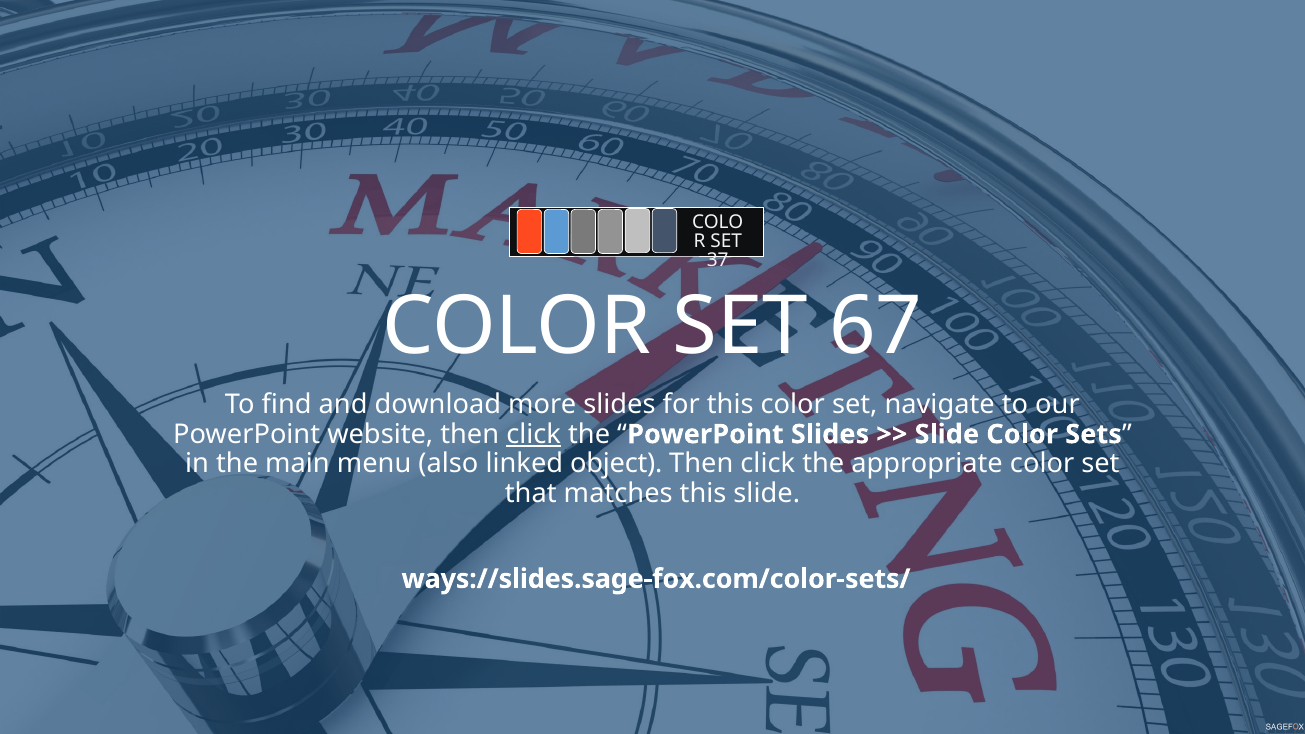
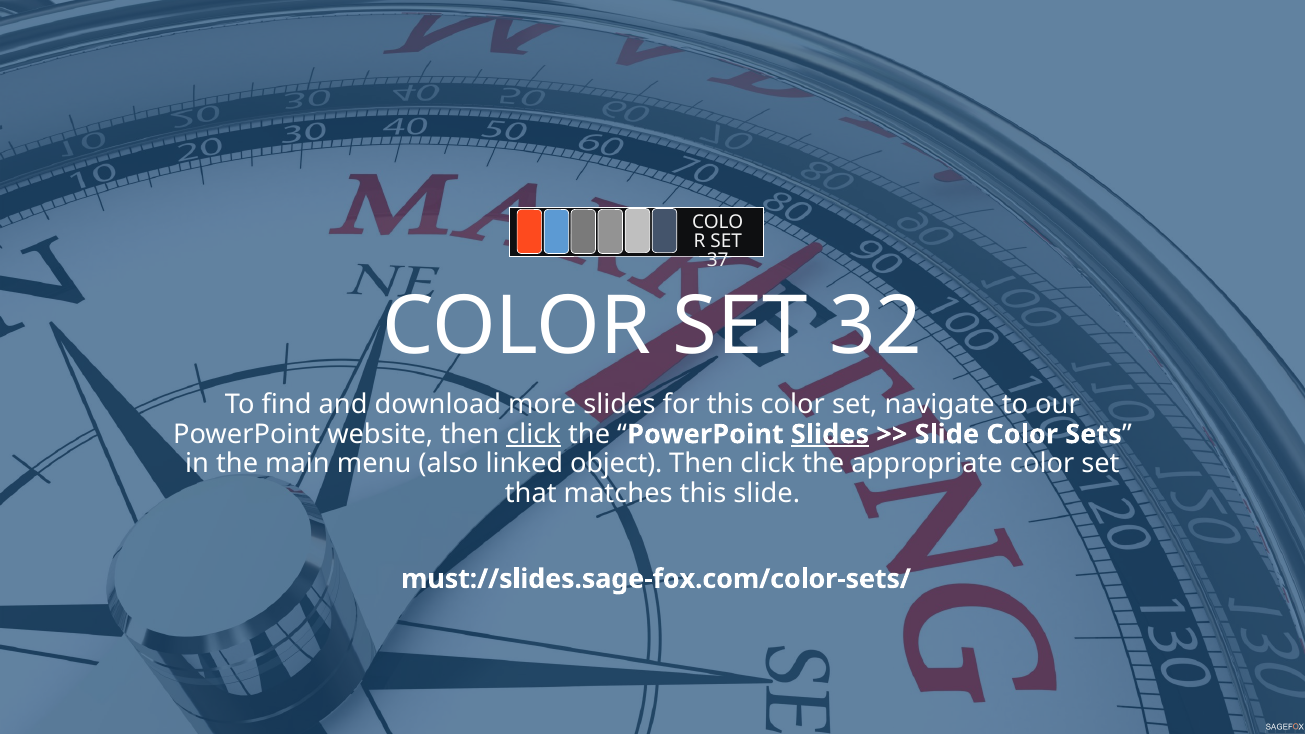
67: 67 -> 32
Slides at (830, 434) underline: none -> present
ways://slides.sage-fox.com/color-sets/: ways://slides.sage-fox.com/color-sets/ -> must://slides.sage-fox.com/color-sets/
